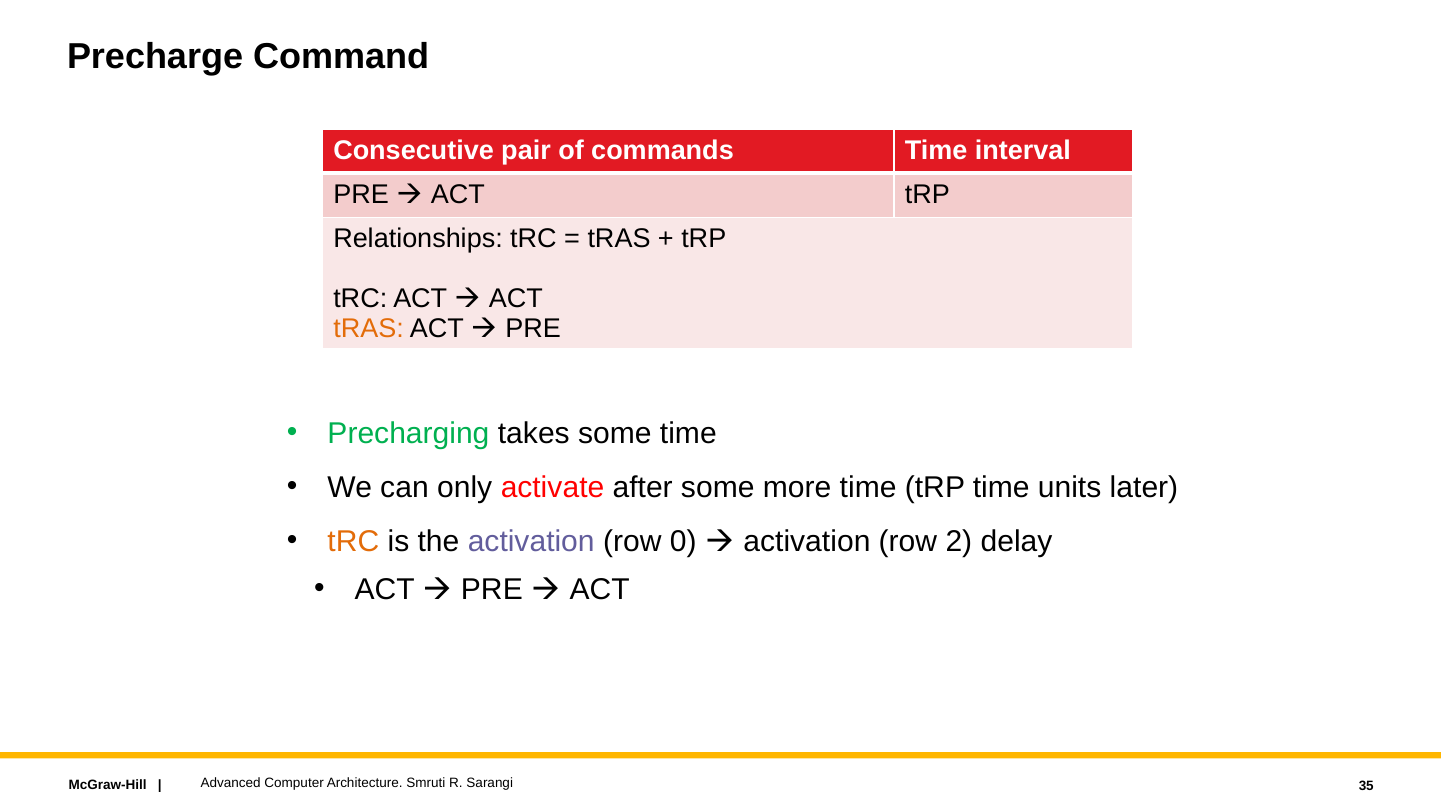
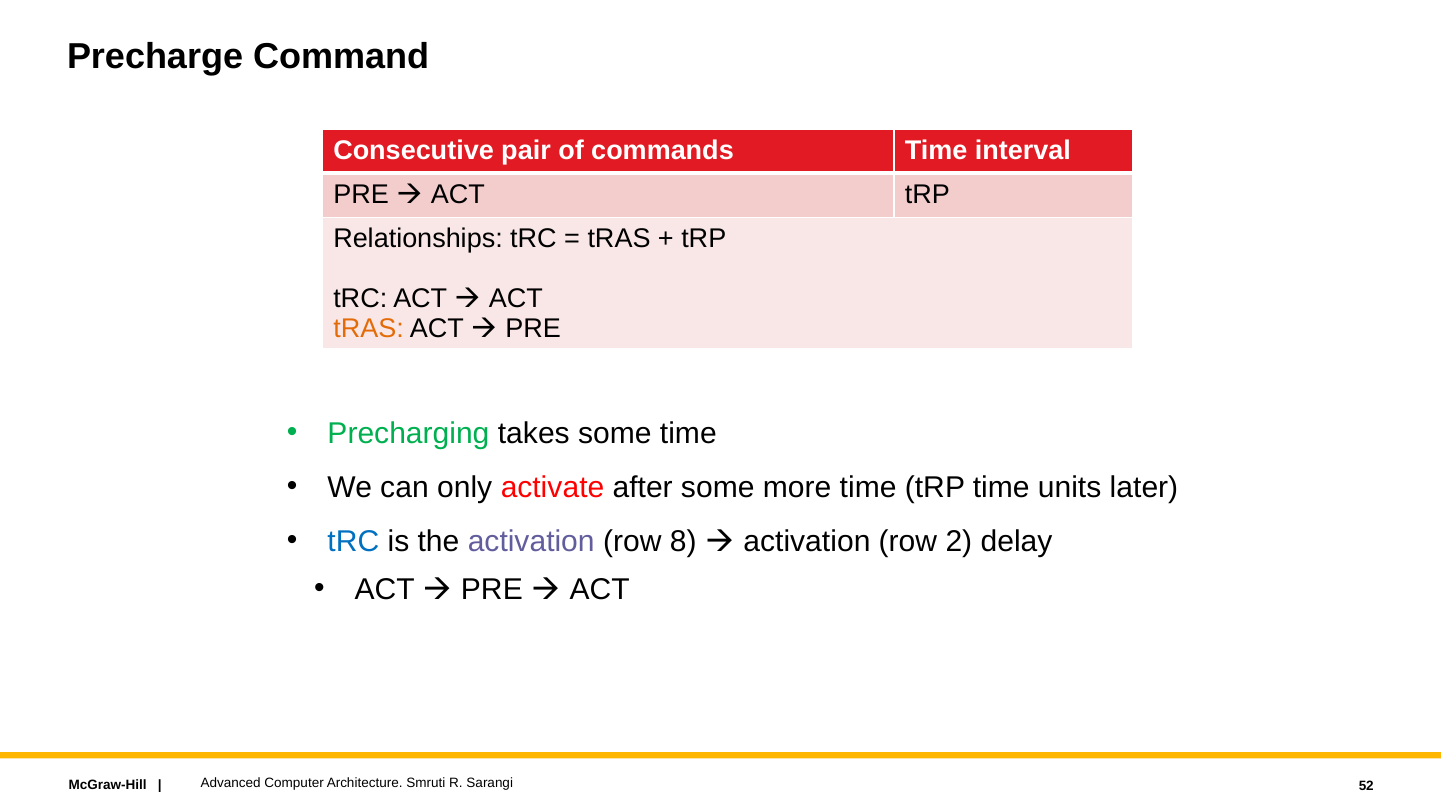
tRC at (353, 542) colour: orange -> blue
0: 0 -> 8
35: 35 -> 52
